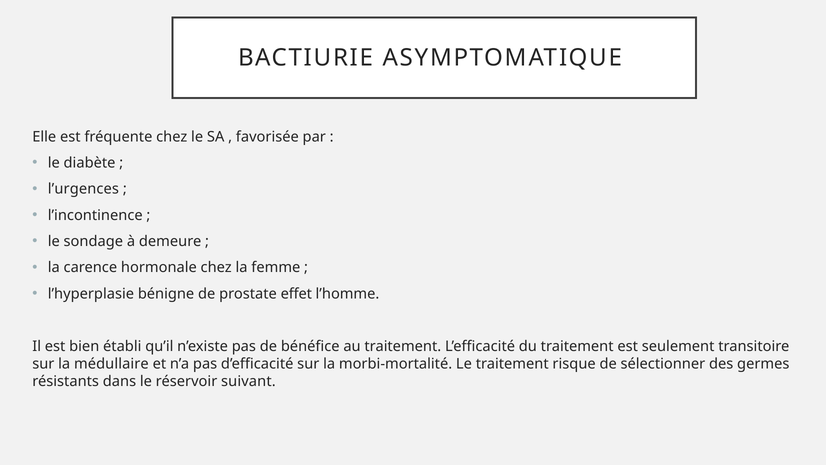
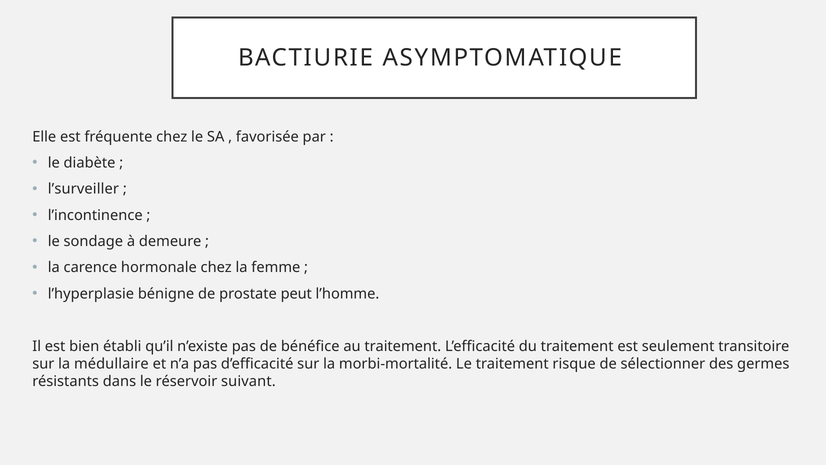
l’urgences: l’urgences -> l’surveiller
effet: effet -> peut
